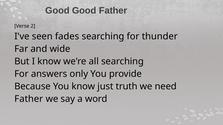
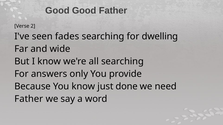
thunder: thunder -> dwelling
truth: truth -> done
